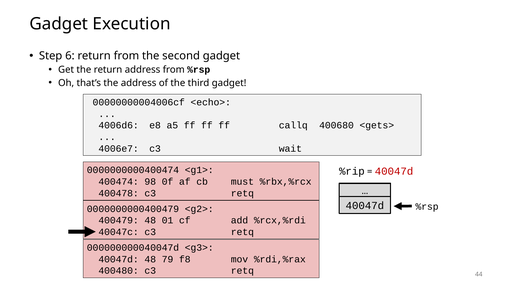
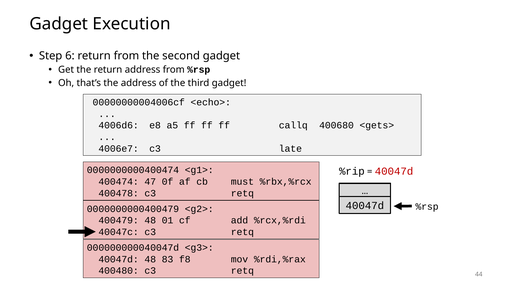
wait: wait -> late
98: 98 -> 47
79: 79 -> 83
